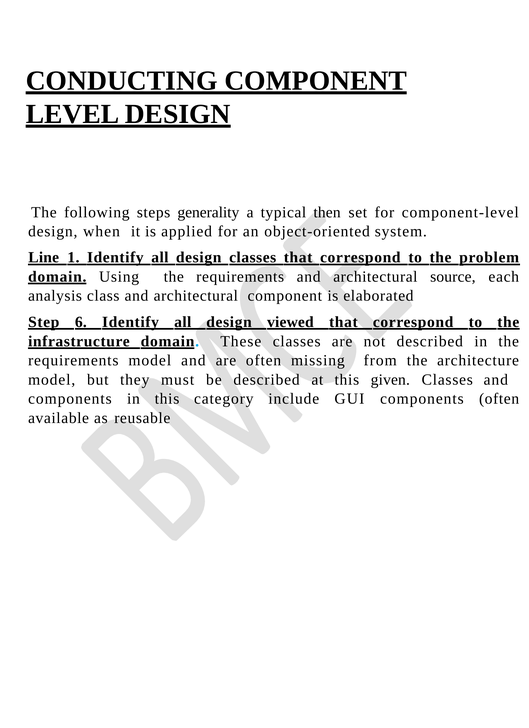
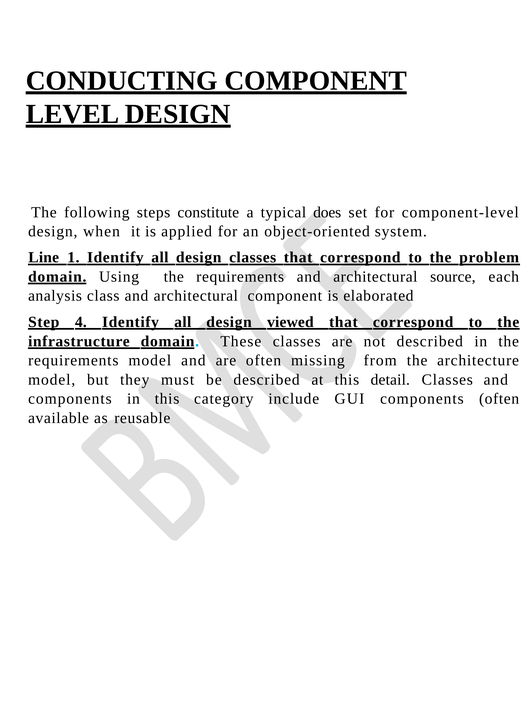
generality: generality -> constitute
then: then -> does
6: 6 -> 4
given: given -> detail
